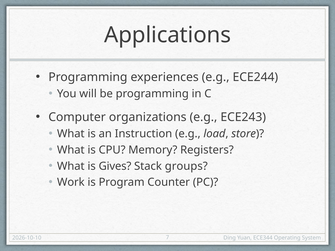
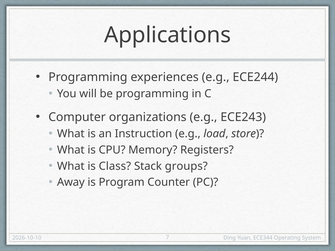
Gives: Gives -> Class
Work: Work -> Away
